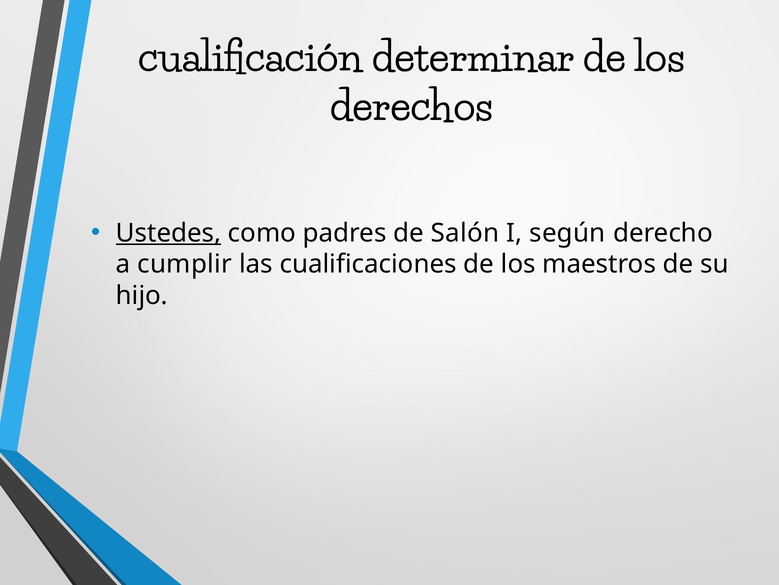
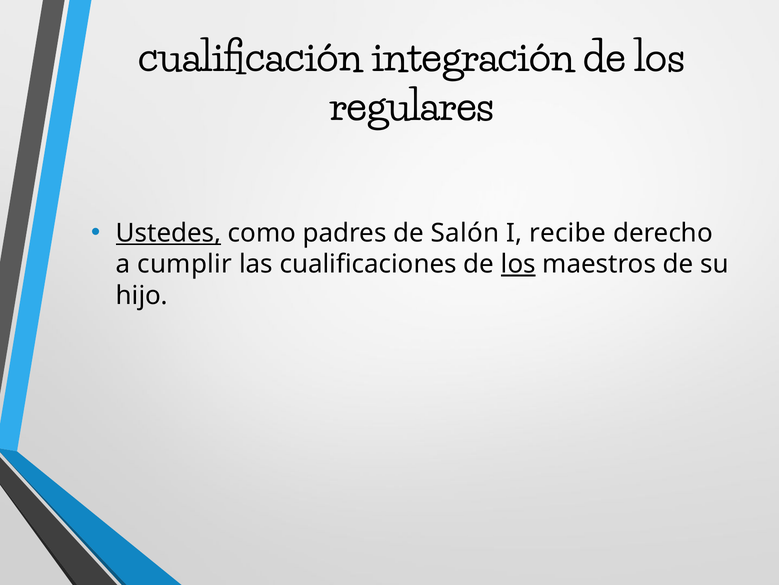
determinar: determinar -> integración
derechos: derechos -> regulares
según: según -> recibe
los at (518, 264) underline: none -> present
